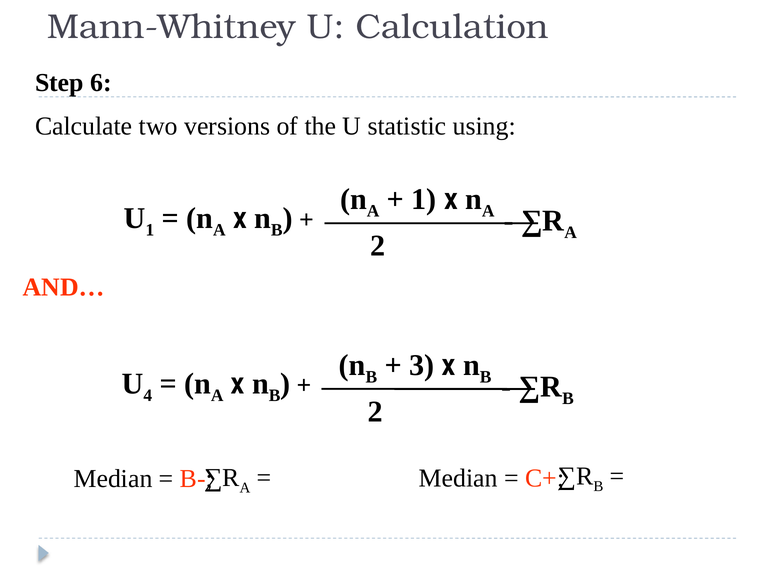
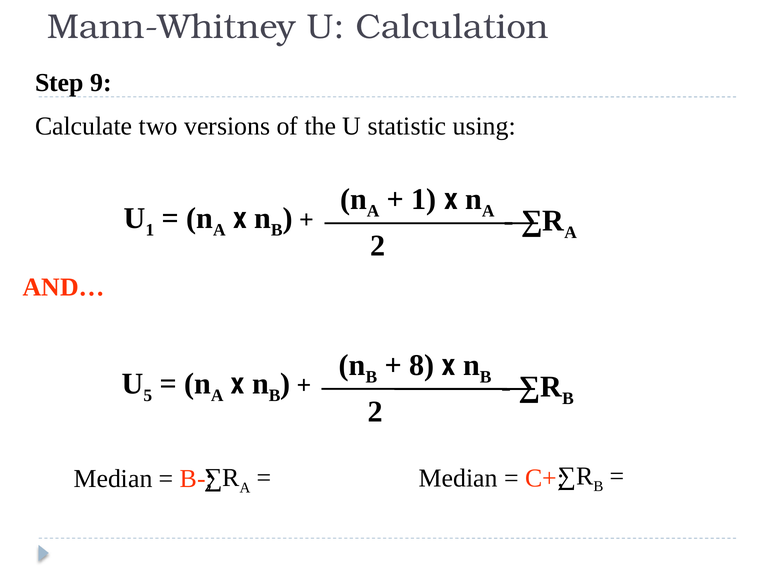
6: 6 -> 9
3: 3 -> 8
4: 4 -> 5
